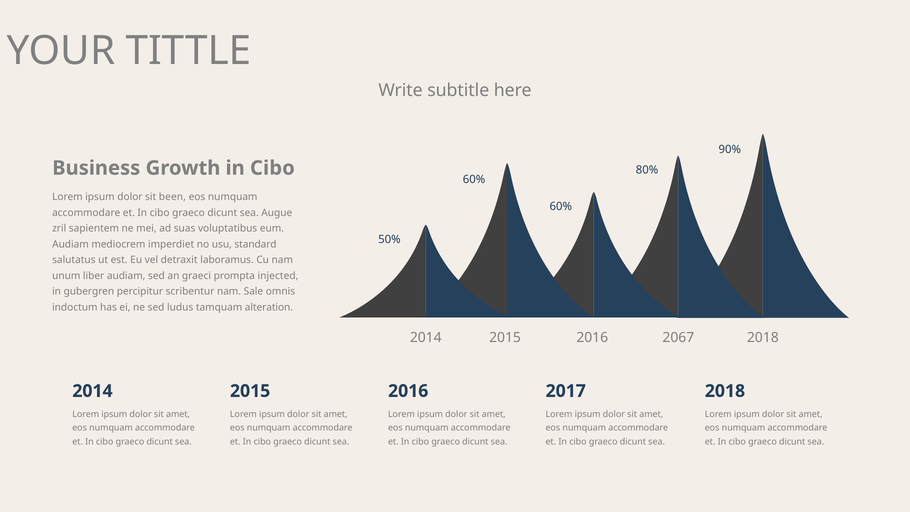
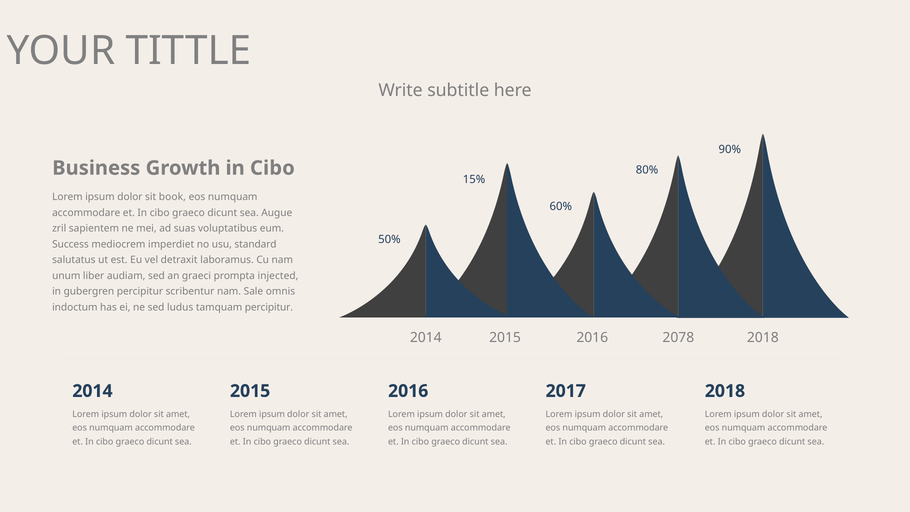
60% at (474, 179): 60% -> 15%
been: been -> book
Audiam at (70, 244): Audiam -> Success
tamquam alteration: alteration -> percipitur
2067: 2067 -> 2078
